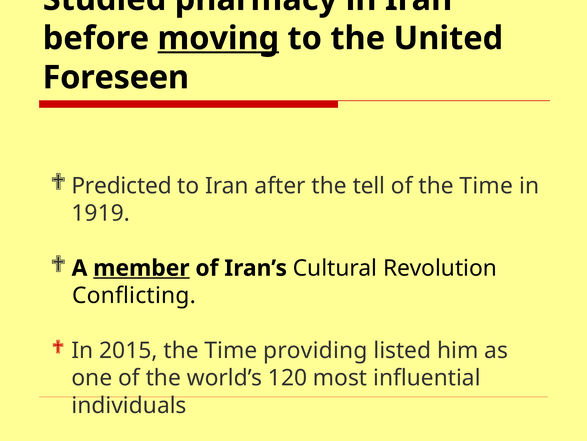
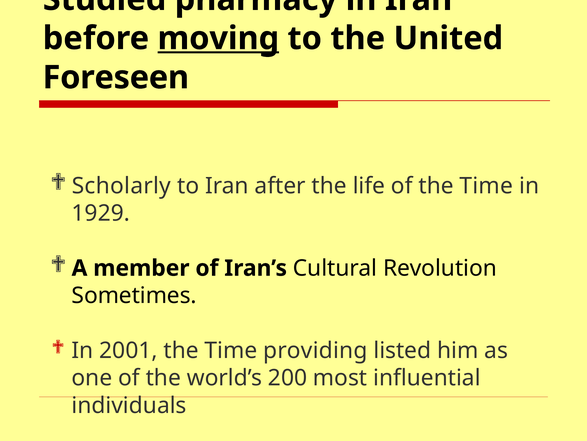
Predicted: Predicted -> Scholarly
tell: tell -> life
1919: 1919 -> 1929
member underline: present -> none
Conflicting: Conflicting -> Sometimes
2015: 2015 -> 2001
120: 120 -> 200
